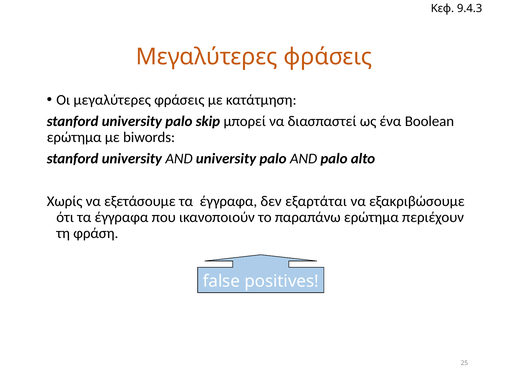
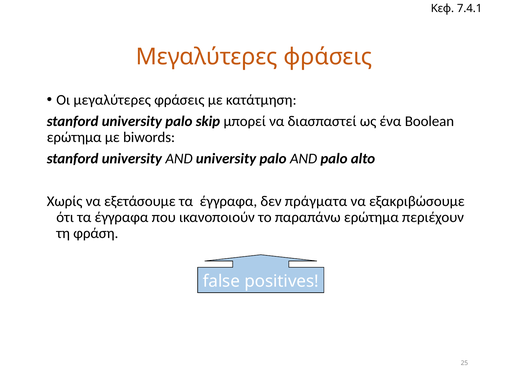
9.4.3: 9.4.3 -> 7.4.1
εξαρτάται: εξαρτάται -> πράγματα
